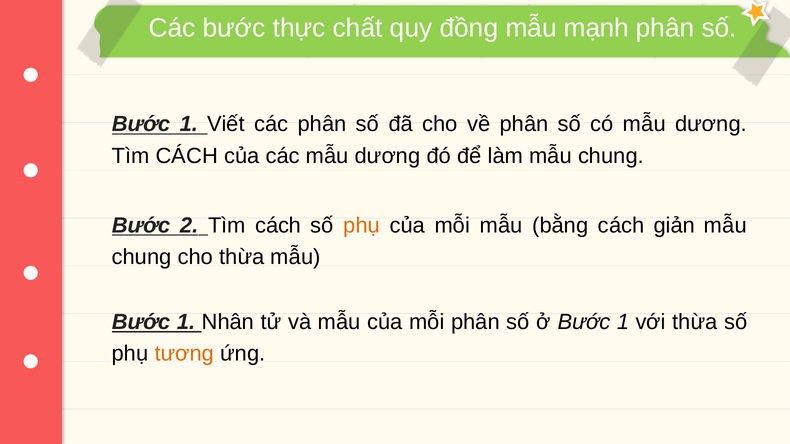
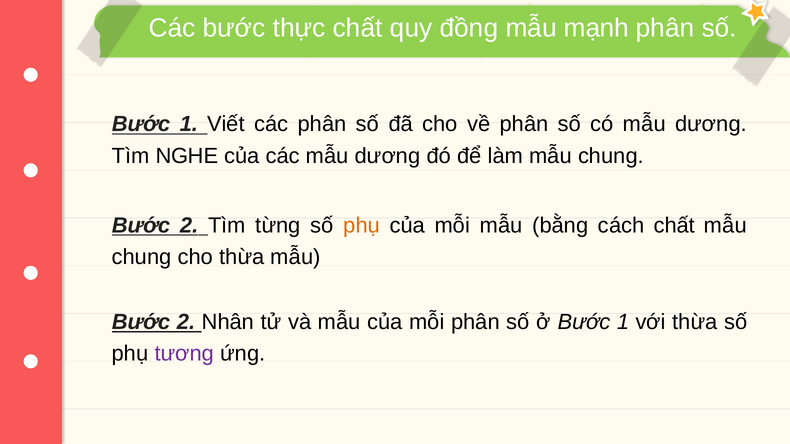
CÁCH at (187, 156): CÁCH -> NGHE
2 Tìm cách: cách -> từng
cách giản: giản -> chất
1 at (186, 322): 1 -> 2
tương colour: orange -> purple
